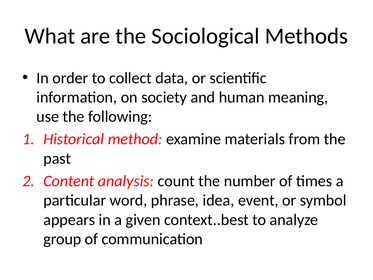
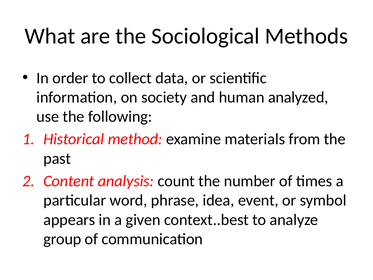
meaning: meaning -> analyzed
